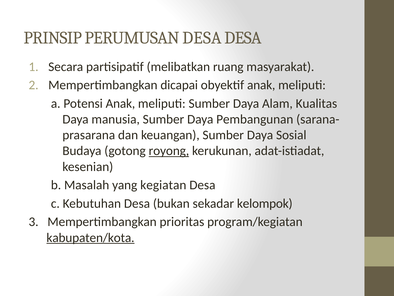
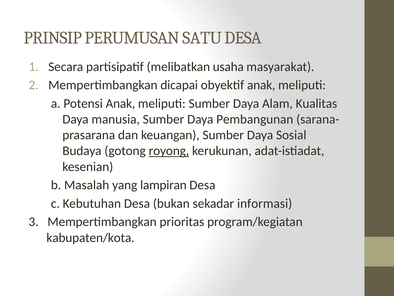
PERUMUSAN DESA: DESA -> SATU
ruang: ruang -> usaha
kegiatan: kegiatan -> lampiran
kelompok: kelompok -> informasi
kabupaten/kota underline: present -> none
